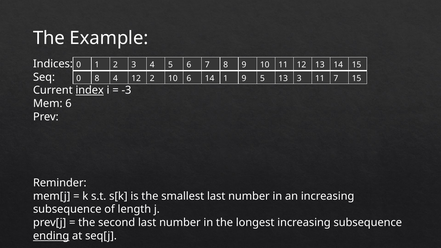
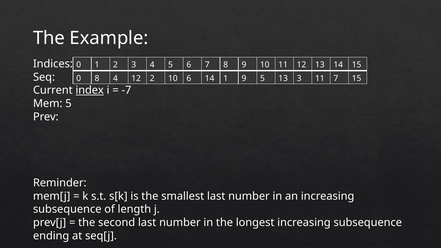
-3: -3 -> -7
Mem 6: 6 -> 5
ending underline: present -> none
